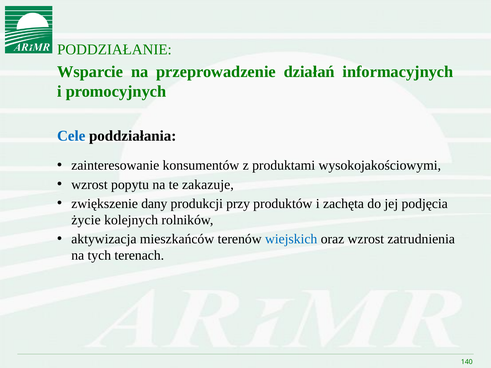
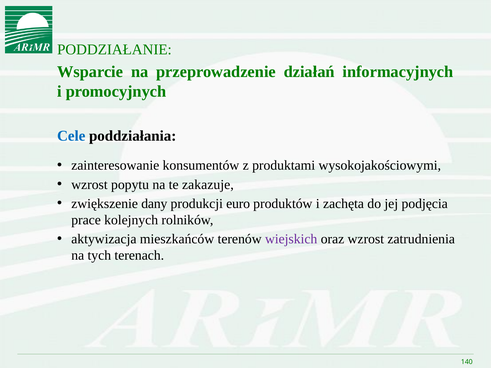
przy: przy -> euro
życie: życie -> prace
wiejskich colour: blue -> purple
